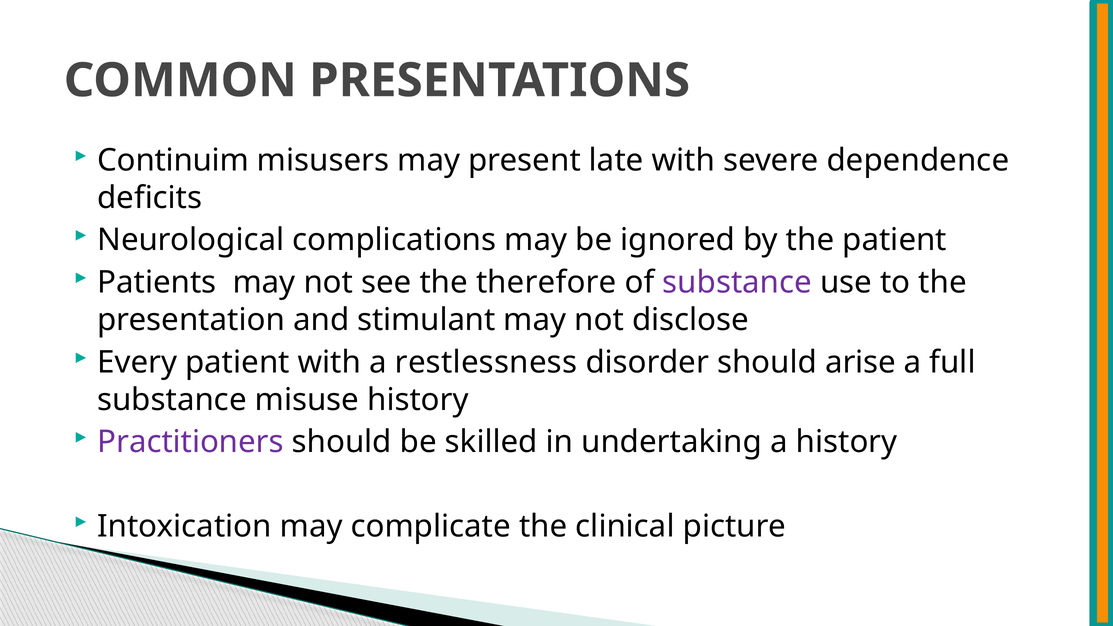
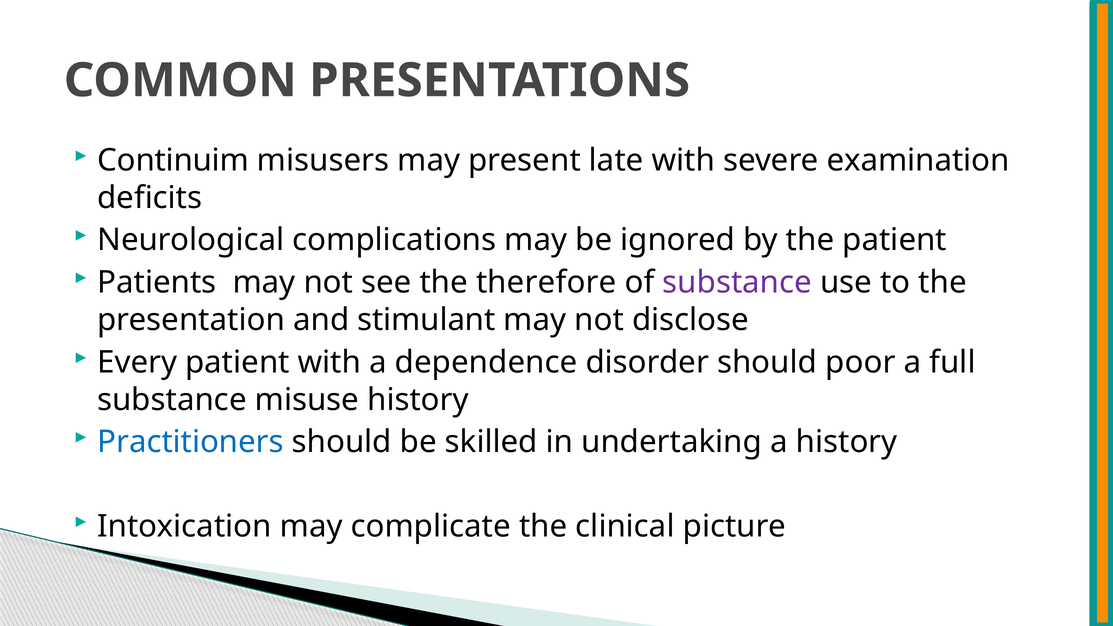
dependence: dependence -> examination
restlessness: restlessness -> dependence
arise: arise -> poor
Practitioners colour: purple -> blue
